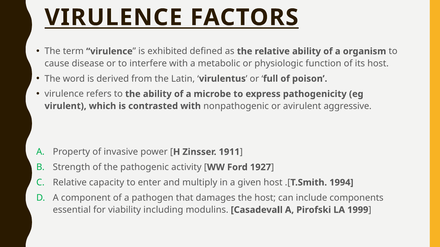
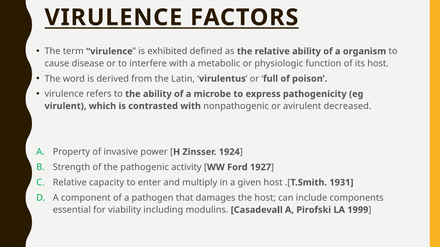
aggressive: aggressive -> decreased
1911: 1911 -> 1924
1994: 1994 -> 1931
